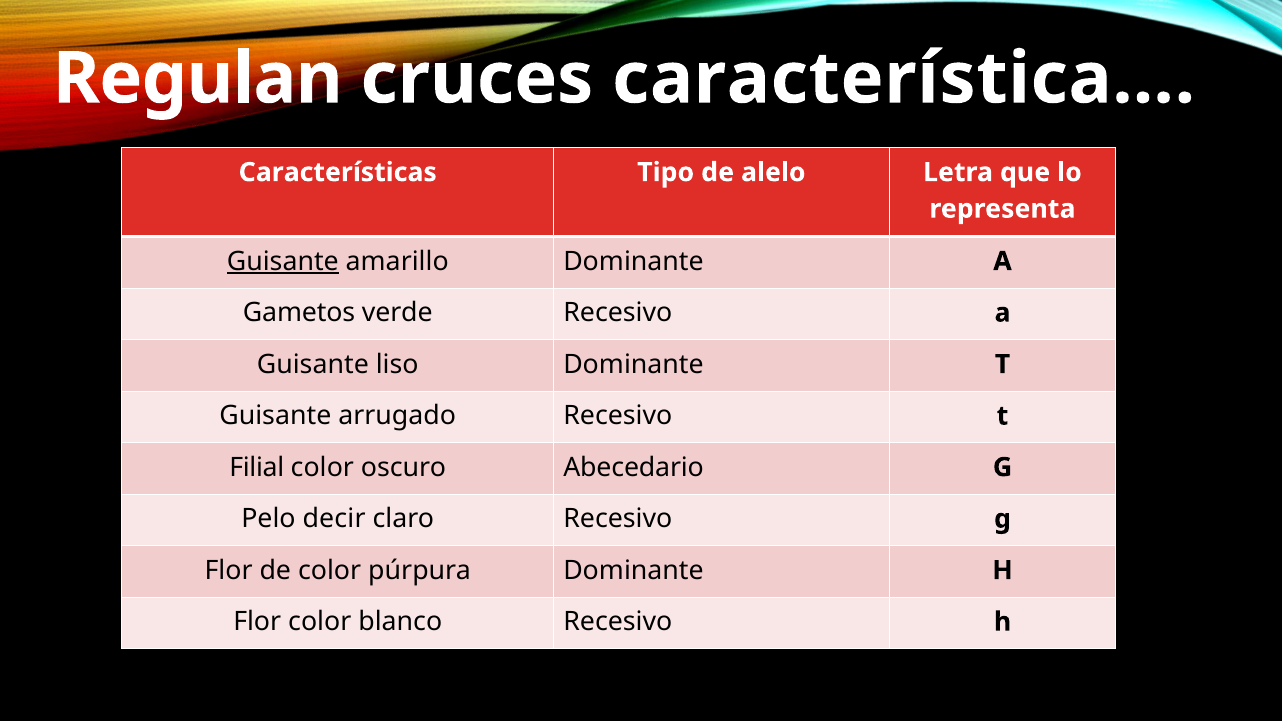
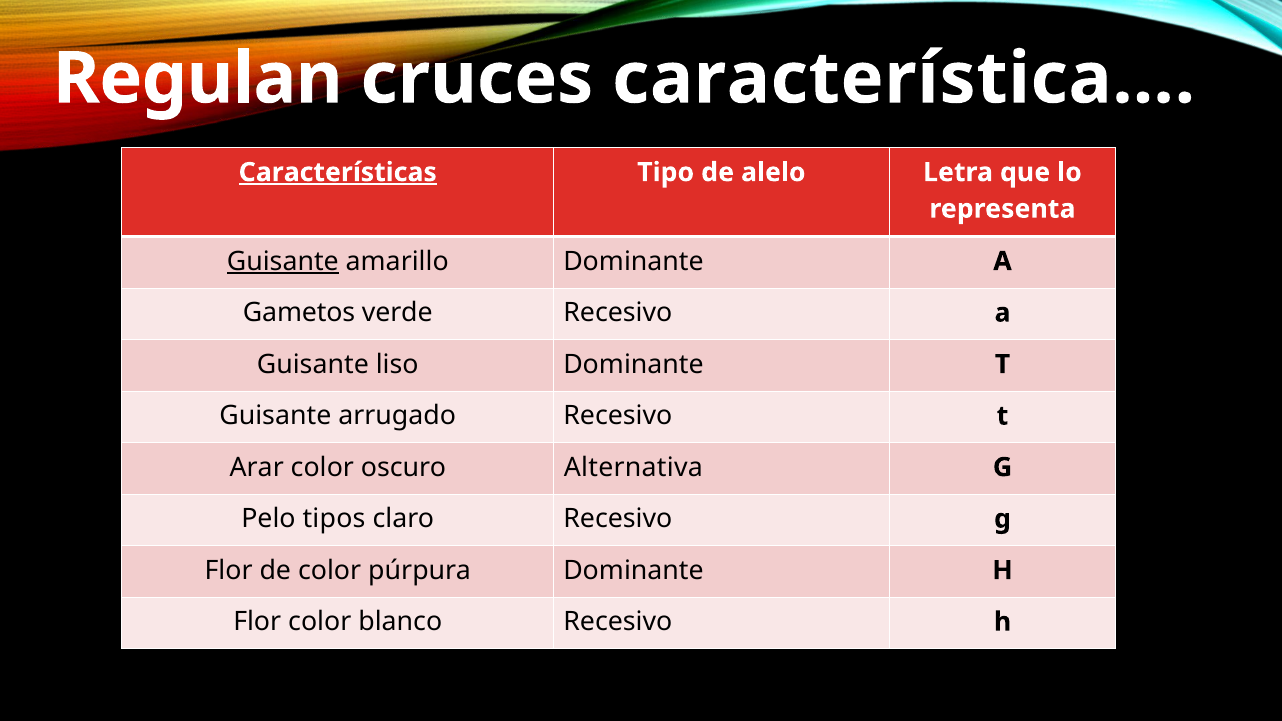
Características underline: none -> present
Filial: Filial -> Arar
Abecedario: Abecedario -> Alternativa
decir: decir -> tipos
